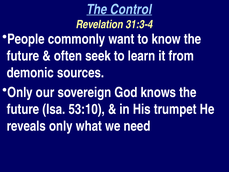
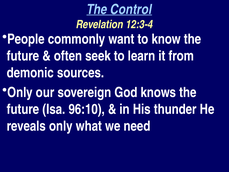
31:3-4: 31:3-4 -> 12:3-4
53:10: 53:10 -> 96:10
trumpet: trumpet -> thunder
